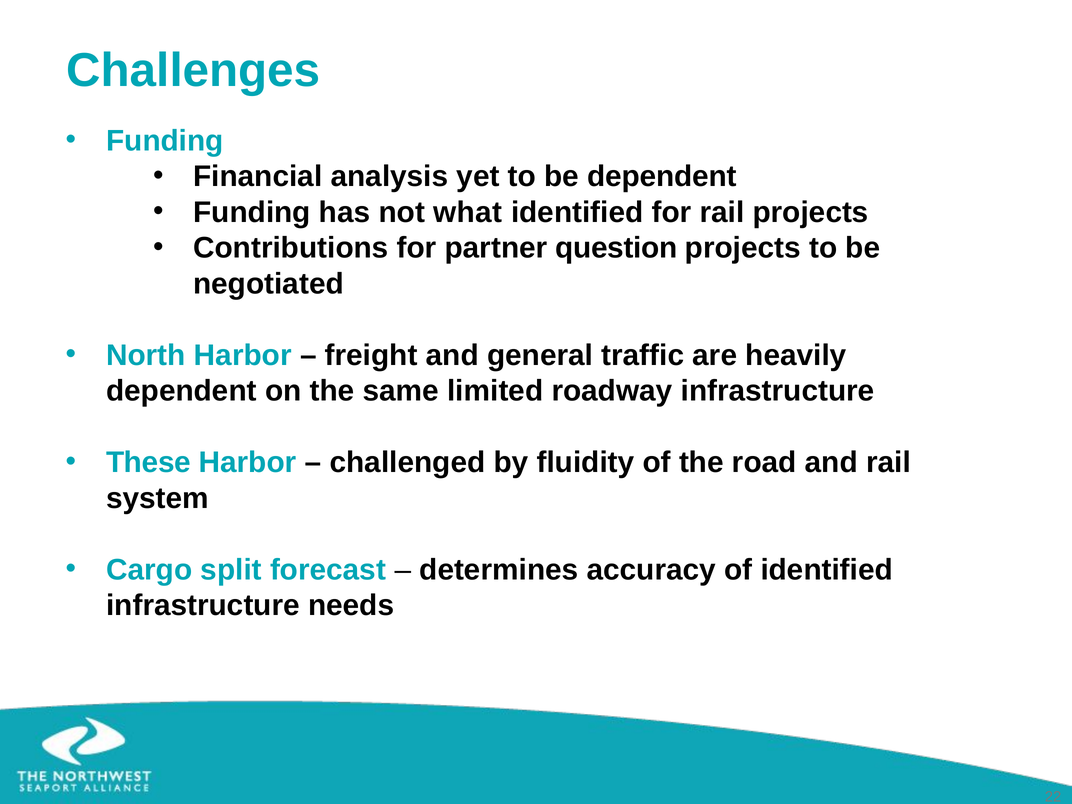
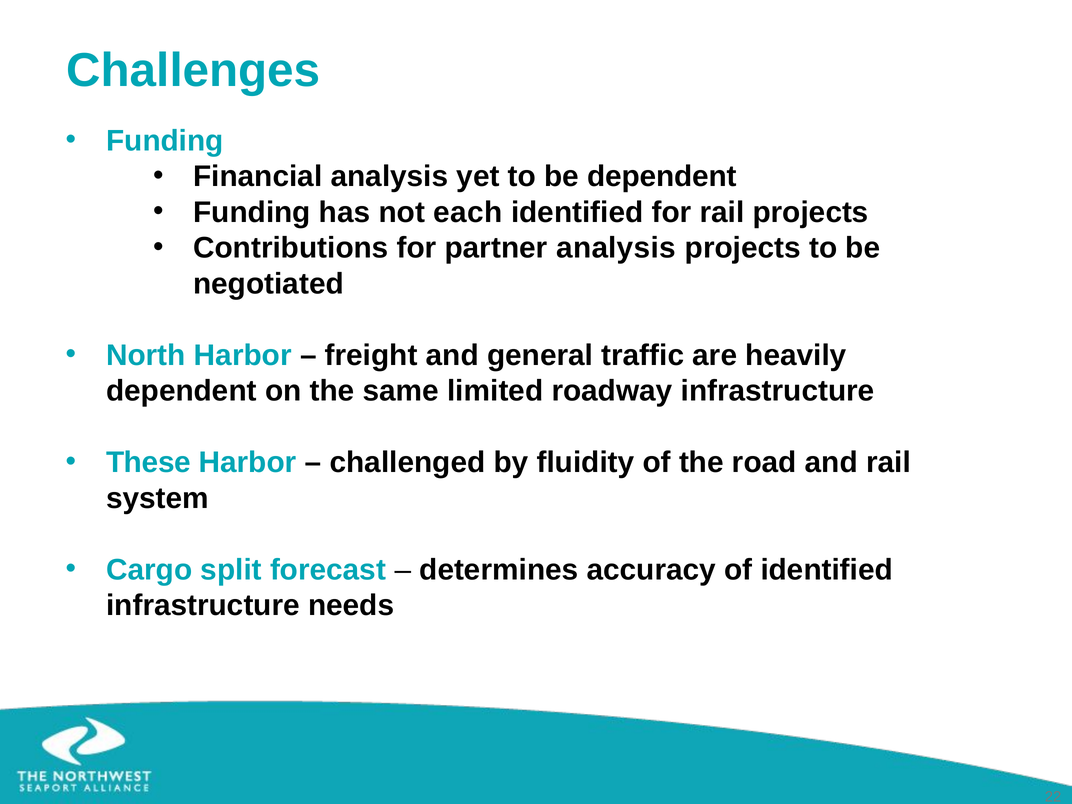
what: what -> each
partner question: question -> analysis
